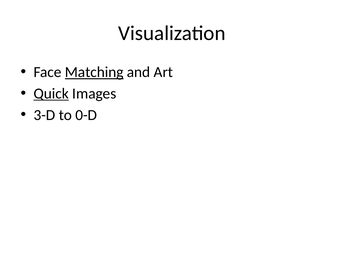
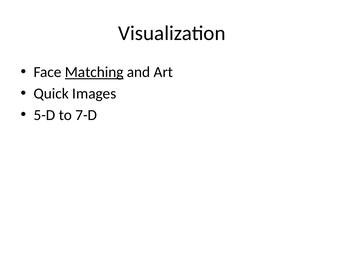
Quick underline: present -> none
3-D: 3-D -> 5-D
0-D: 0-D -> 7-D
